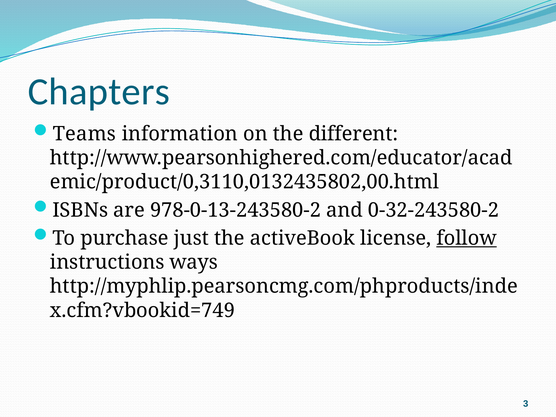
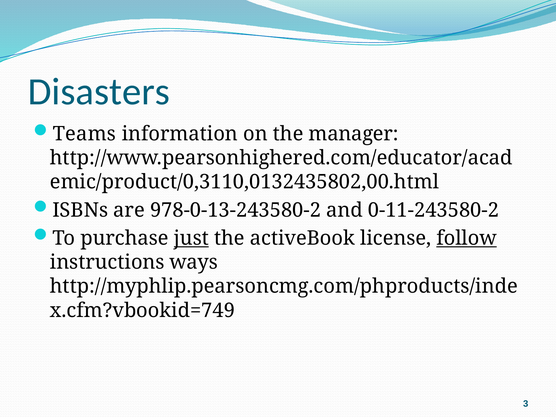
Chapters: Chapters -> Disasters
different: different -> manager
0-32-243580-2: 0-32-243580-2 -> 0-11-243580-2
just underline: none -> present
